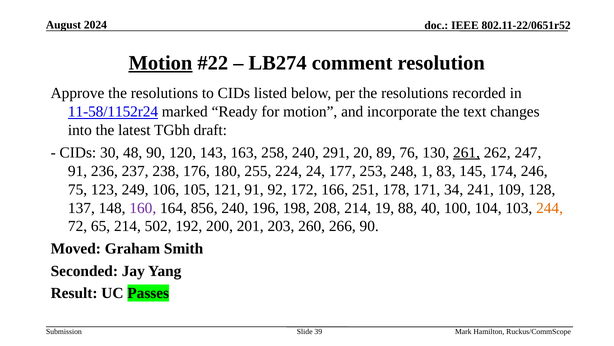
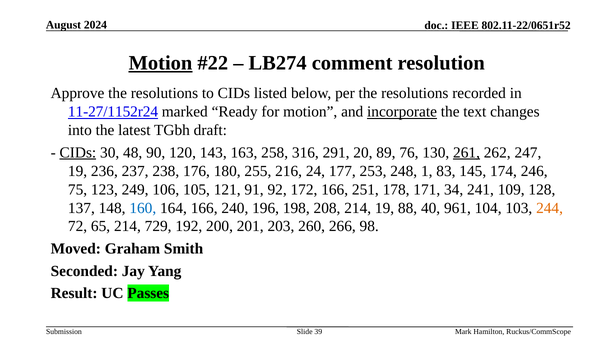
11-58/1152r24: 11-58/1152r24 -> 11-27/1152r24
incorporate underline: none -> present
CIDs at (78, 152) underline: none -> present
258 240: 240 -> 316
91 at (78, 171): 91 -> 19
224: 224 -> 216
160 colour: purple -> blue
164 856: 856 -> 166
100: 100 -> 961
502: 502 -> 729
266 90: 90 -> 98
